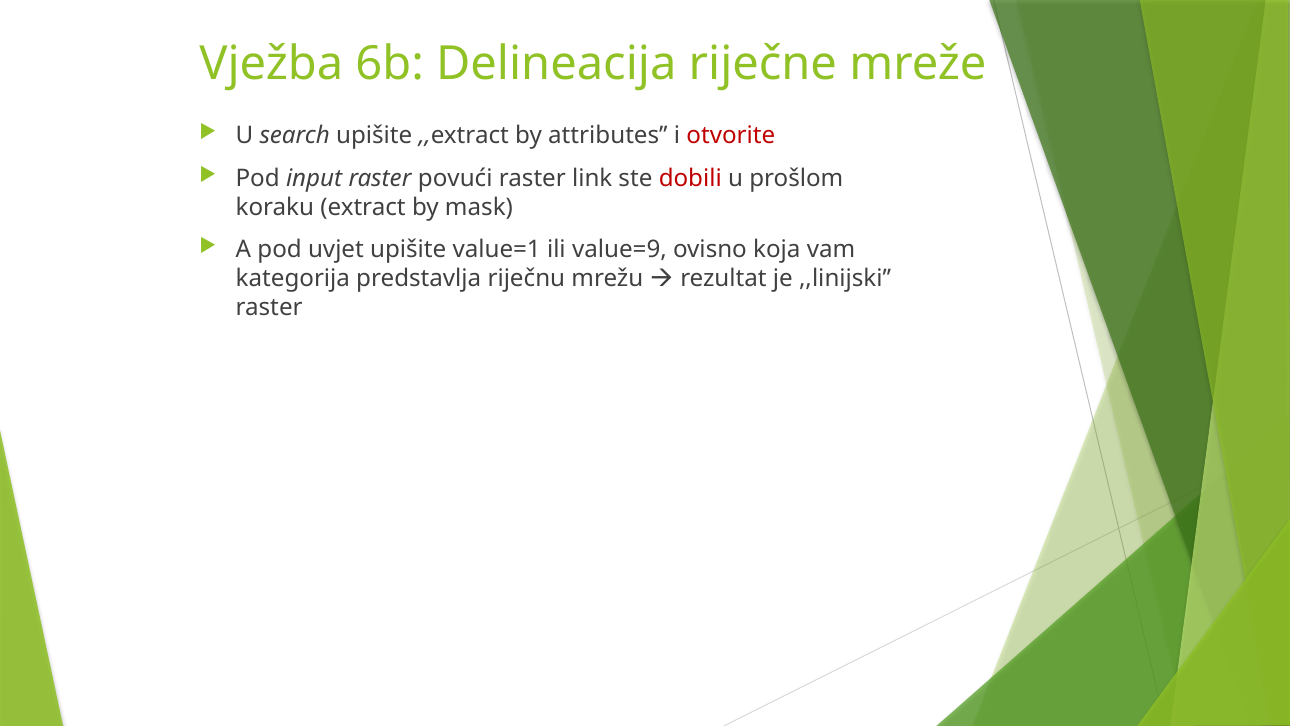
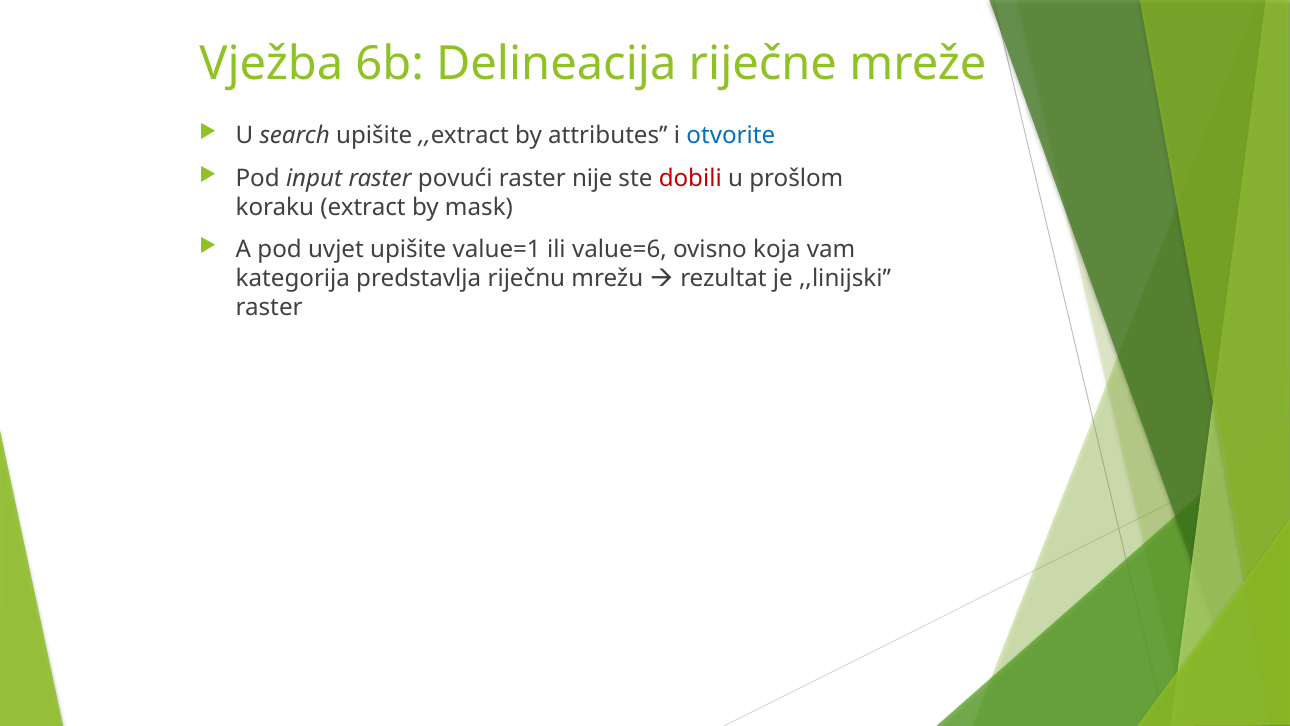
otvorite colour: red -> blue
link: link -> nije
value=9: value=9 -> value=6
